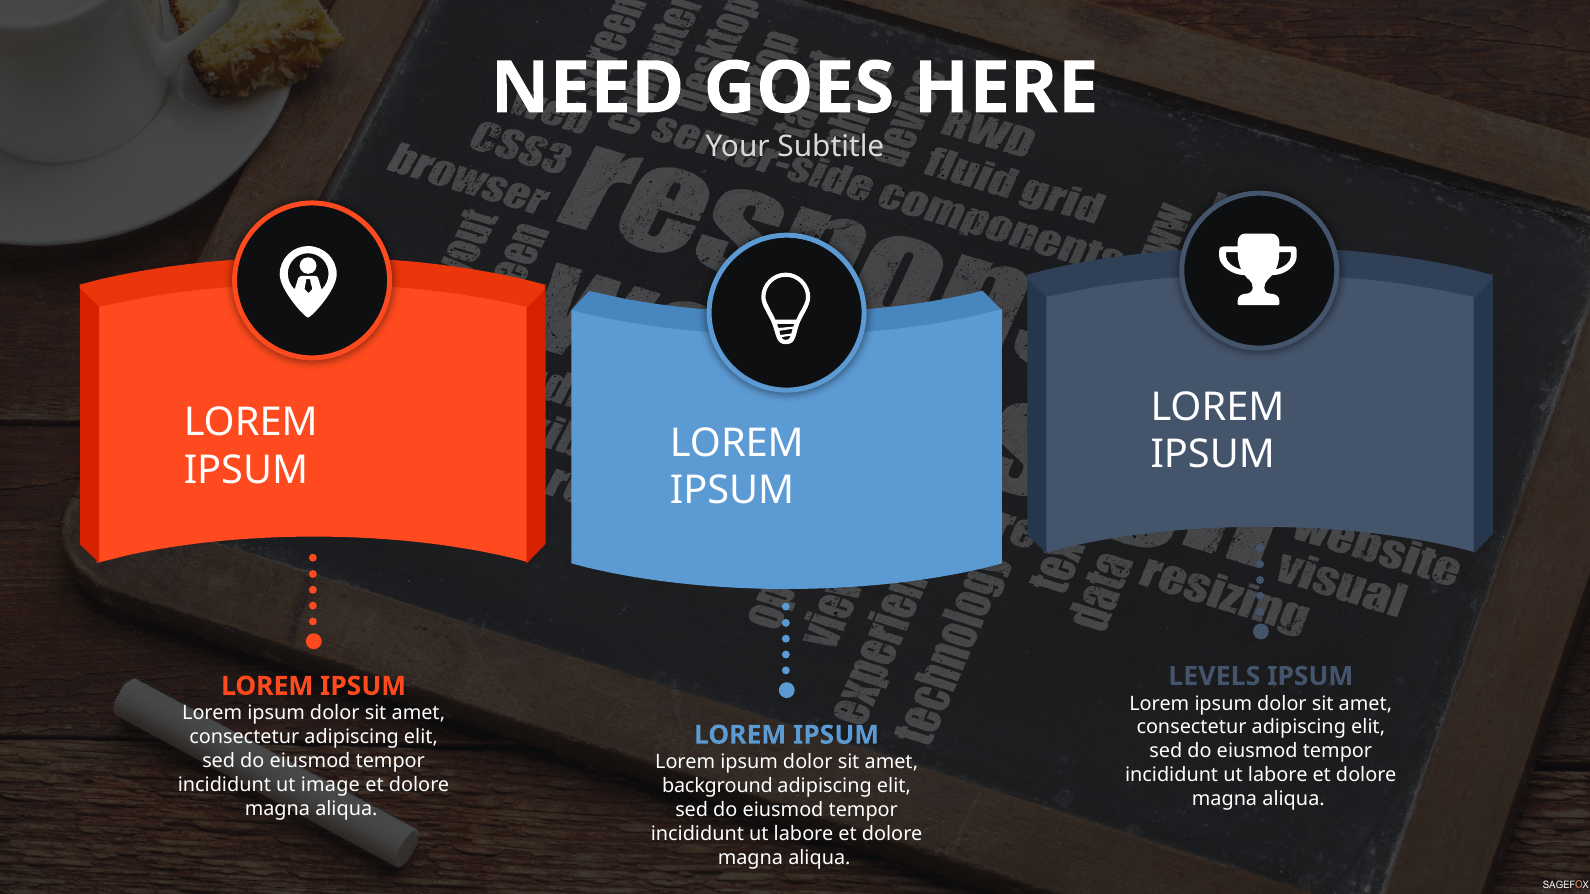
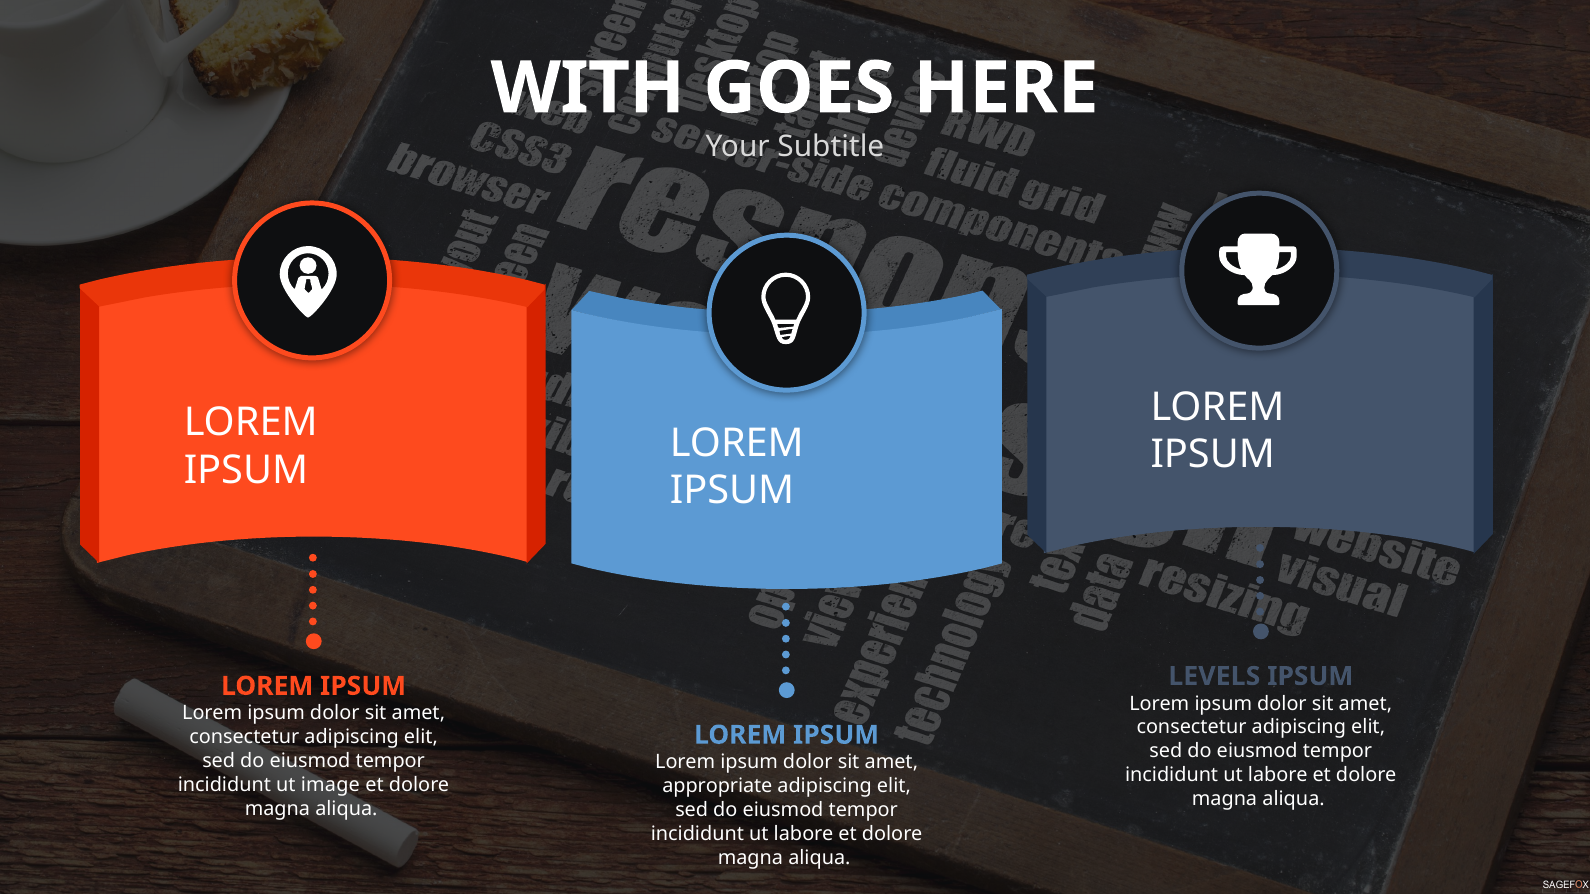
NEED: NEED -> WITH
background: background -> appropriate
